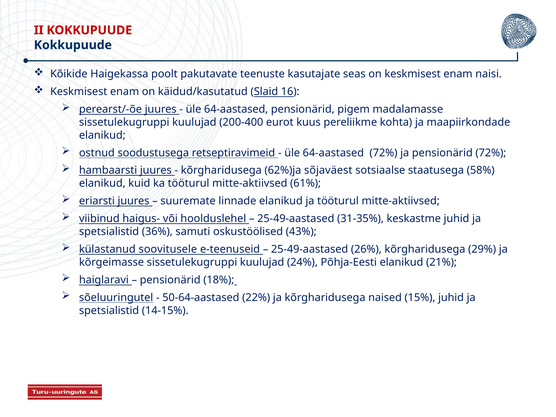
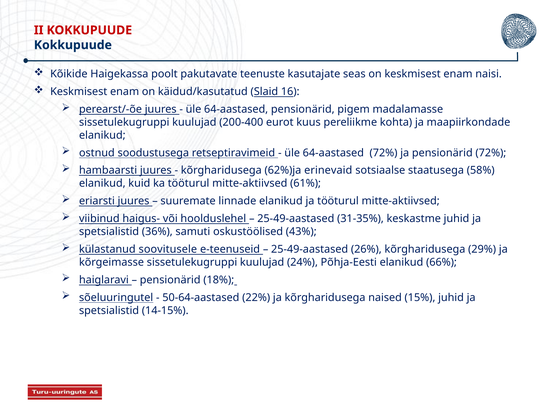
sõjaväest: sõjaväest -> erinevaid
21%: 21% -> 66%
